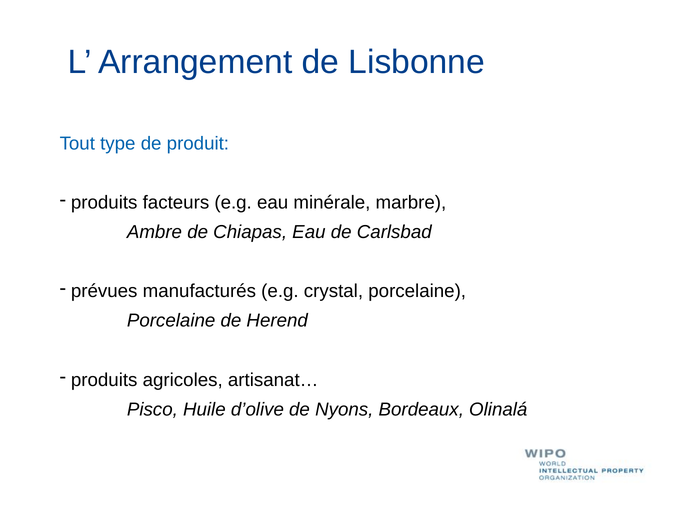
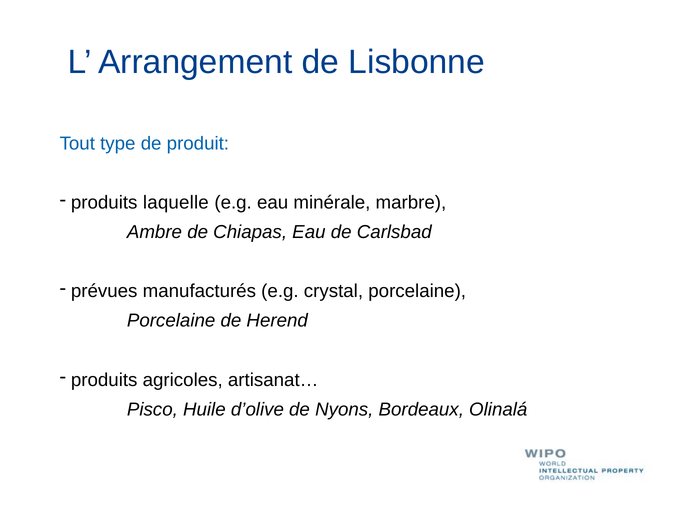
facteurs: facteurs -> laquelle
